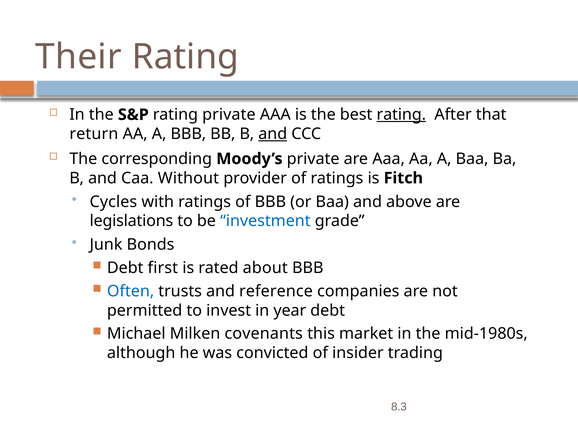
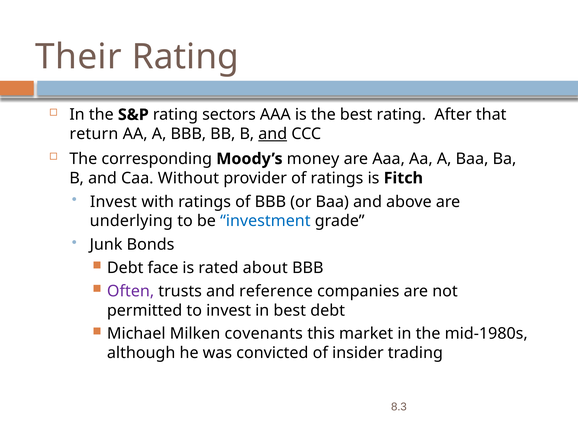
rating private: private -> sectors
rating at (401, 115) underline: present -> none
Moody’s private: private -> money
Cycles at (113, 202): Cycles -> Invest
legislations: legislations -> underlying
first: first -> face
Often colour: blue -> purple
in year: year -> best
